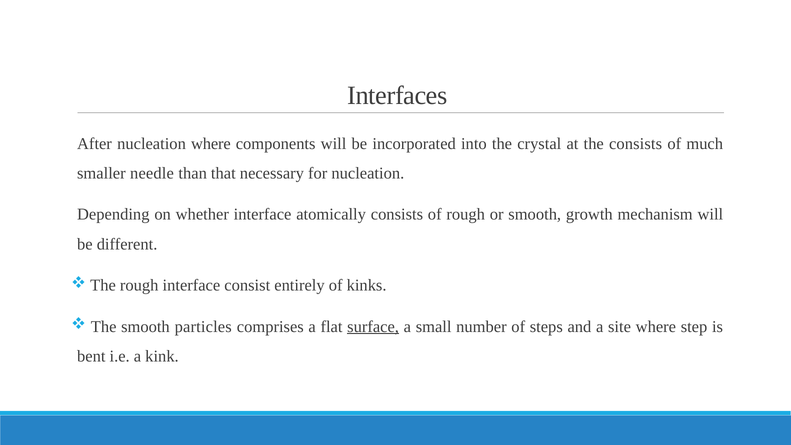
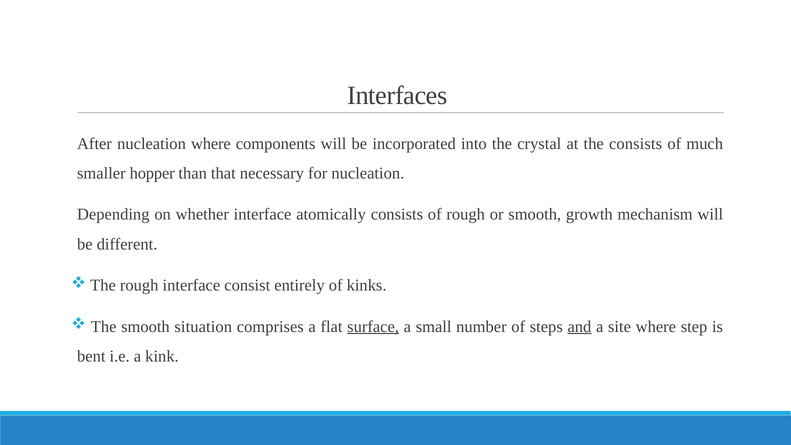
needle: needle -> hopper
particles: particles -> situation
and underline: none -> present
